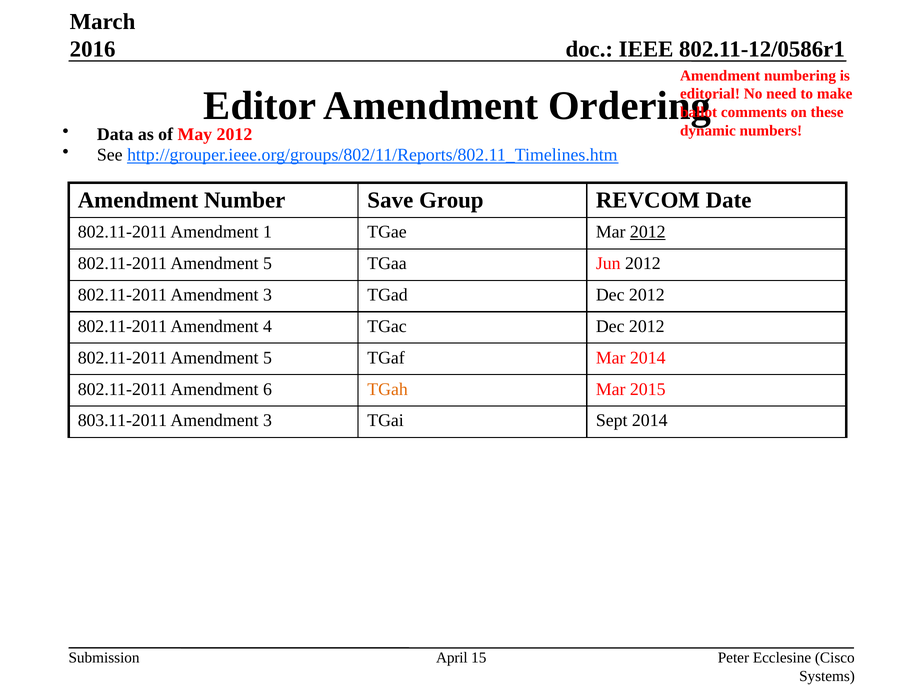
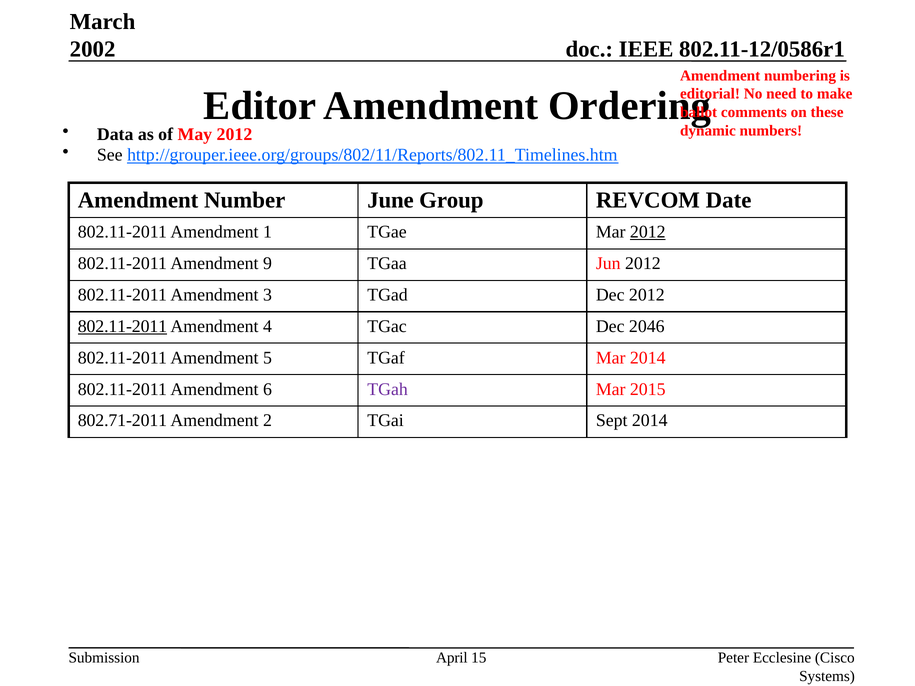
2016: 2016 -> 2002
Save: Save -> June
5 at (267, 264): 5 -> 9
802.11-2011 at (122, 326) underline: none -> present
TGac Dec 2012: 2012 -> 2046
TGah colour: orange -> purple
803.11-2011: 803.11-2011 -> 802.71-2011
3 at (267, 421): 3 -> 2
